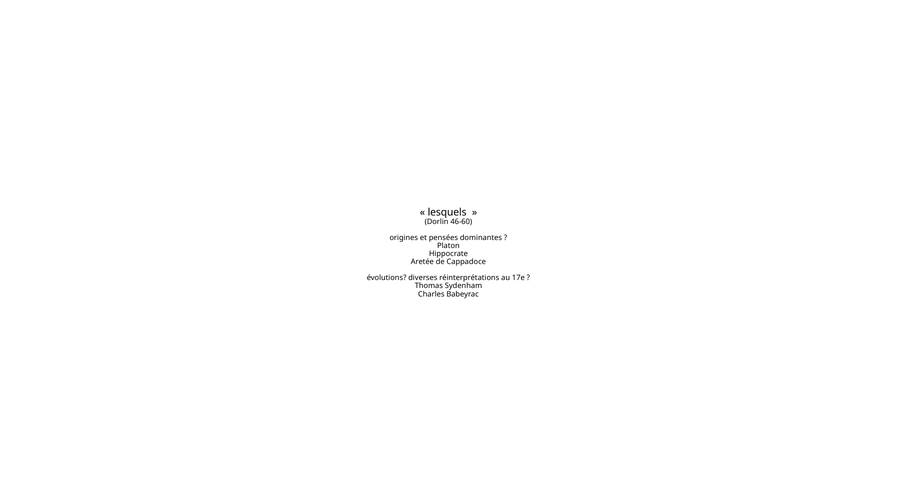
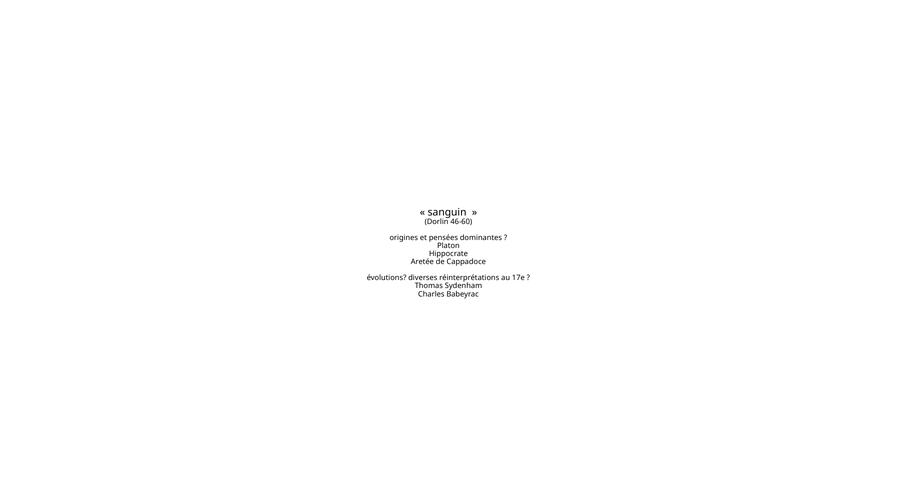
lesquels: lesquels -> sanguin
